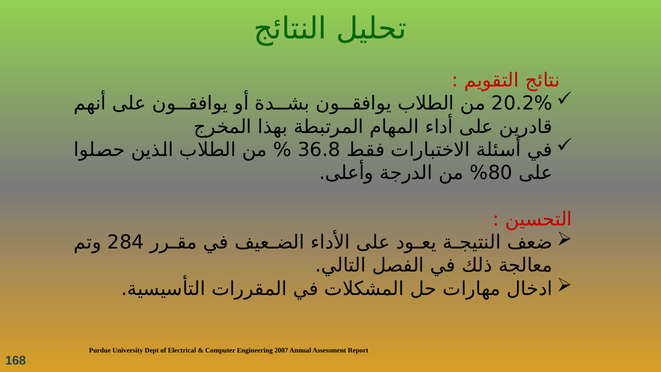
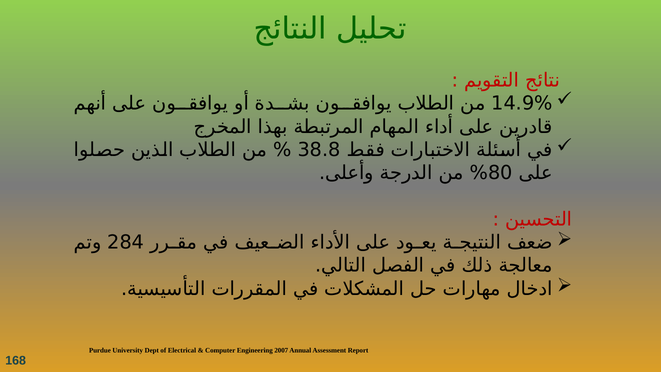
20.2%: 20.2% -> 14.9%
36.8: 36.8 -> 38.8
